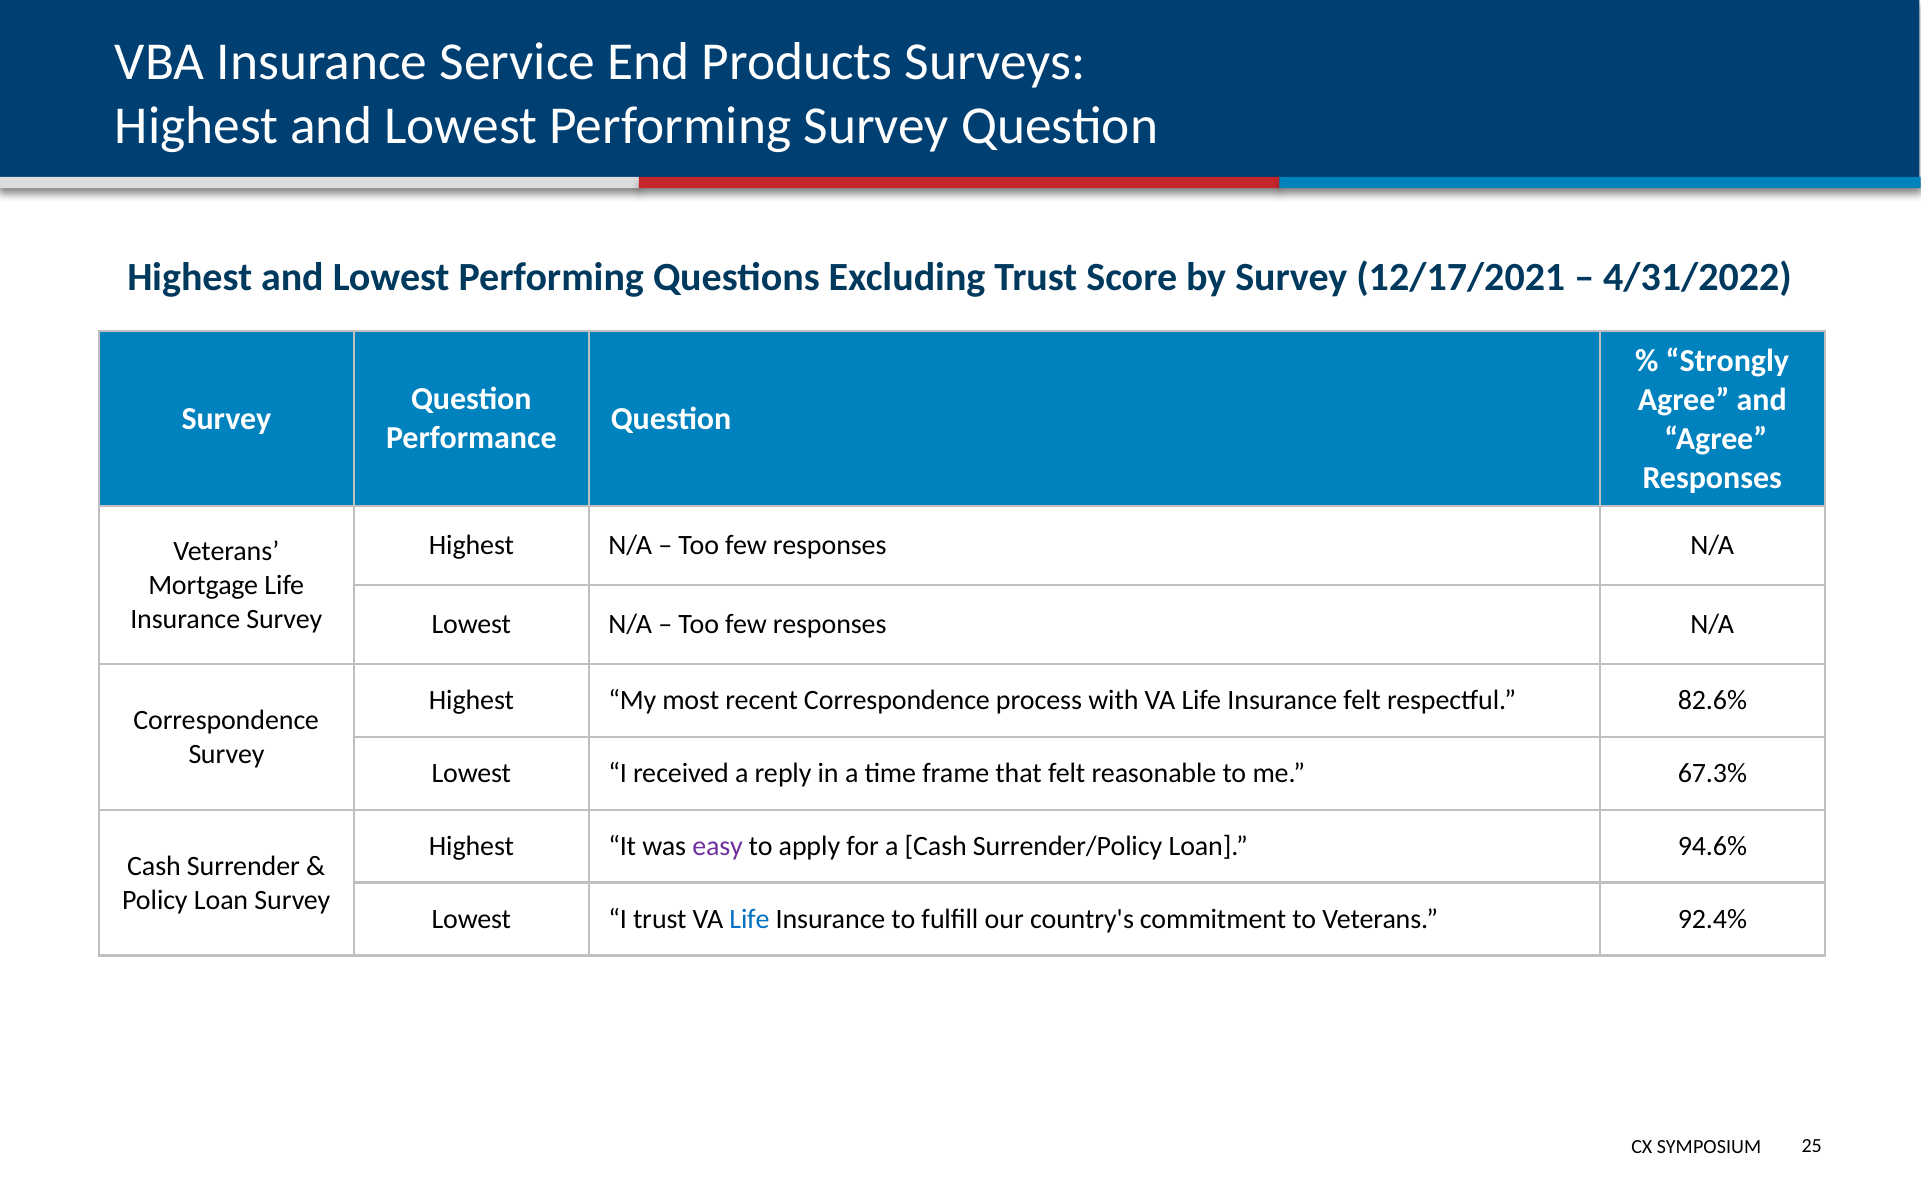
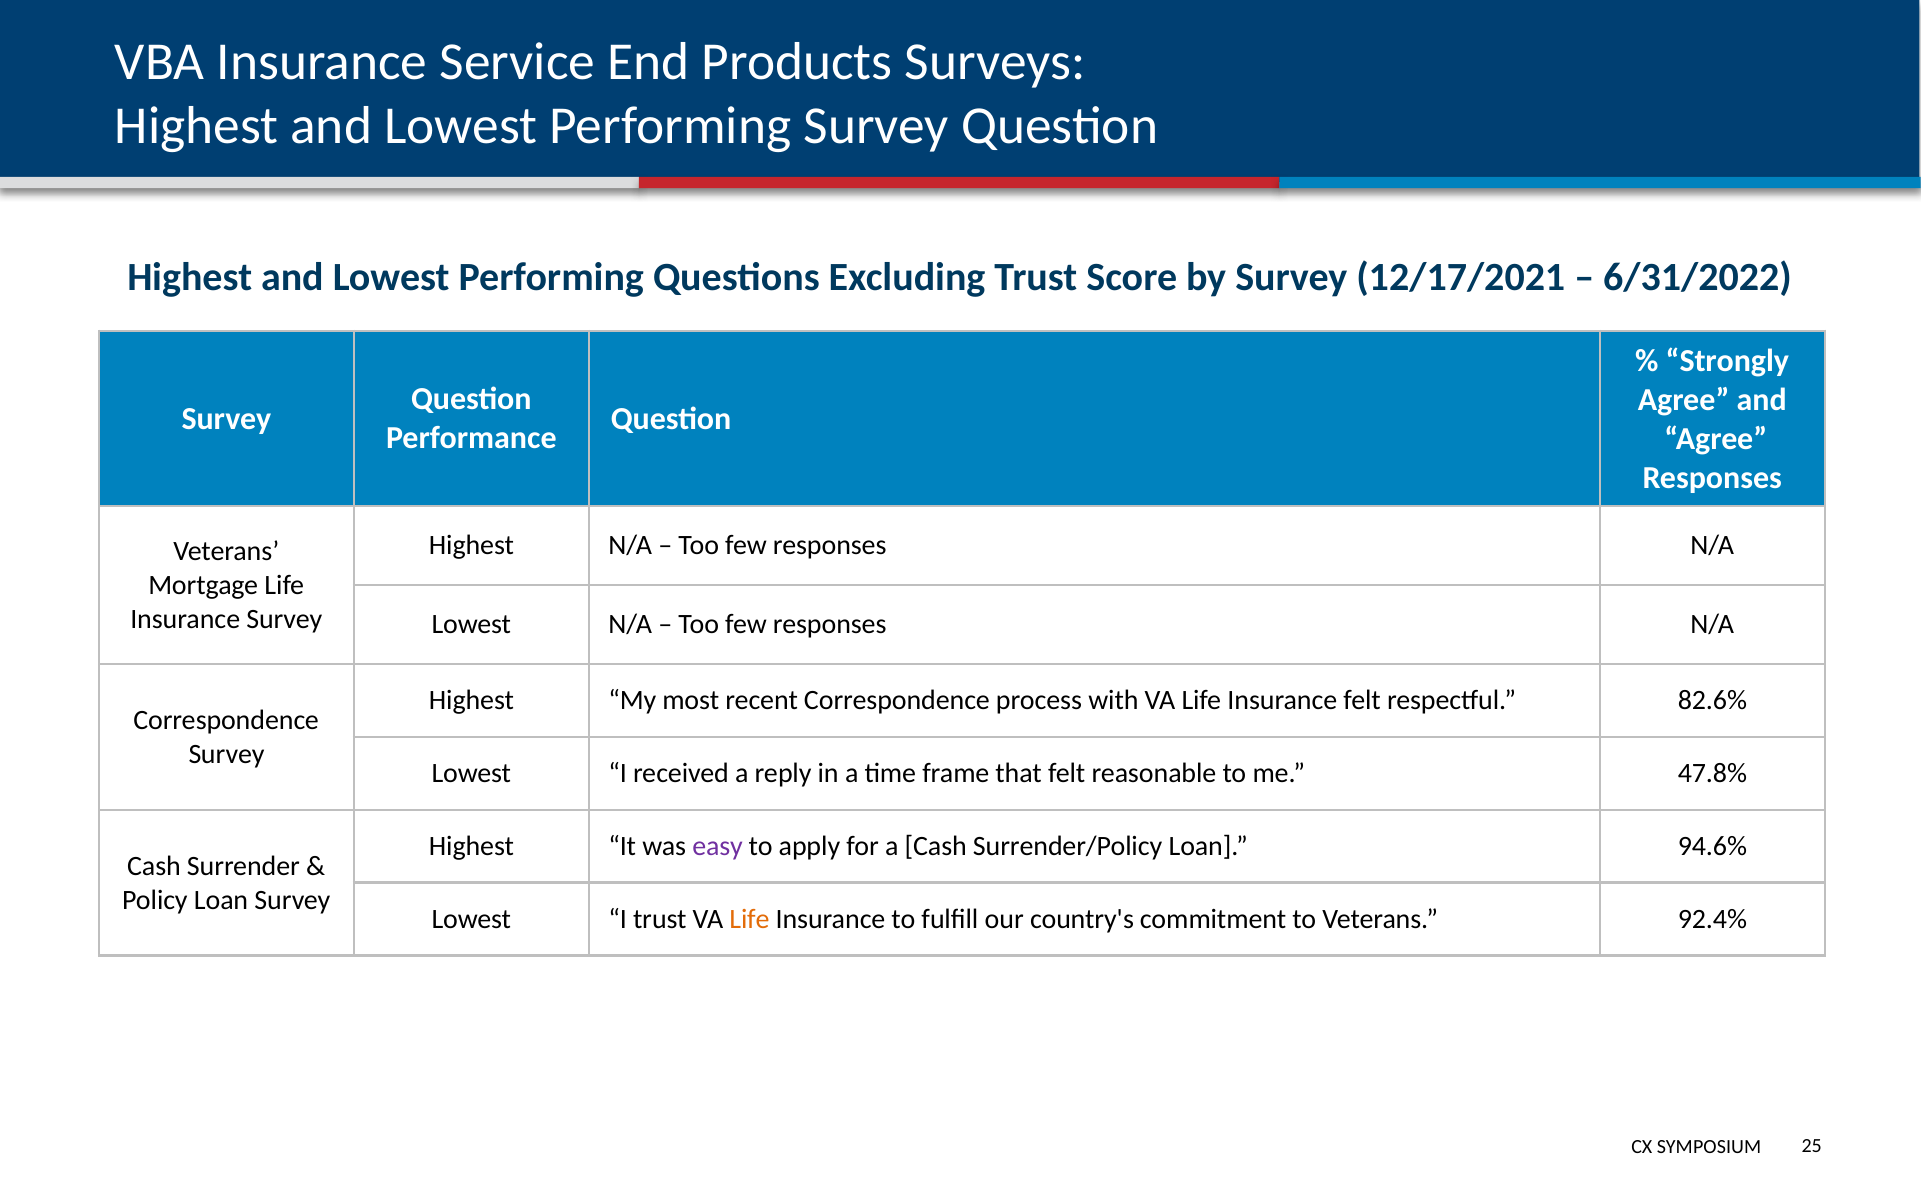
4/31/2022: 4/31/2022 -> 6/31/2022
67.3%: 67.3% -> 47.8%
Life at (749, 920) colour: blue -> orange
